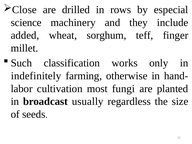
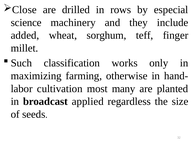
indefinitely: indefinitely -> maximizing
fungi: fungi -> many
usually: usually -> applied
